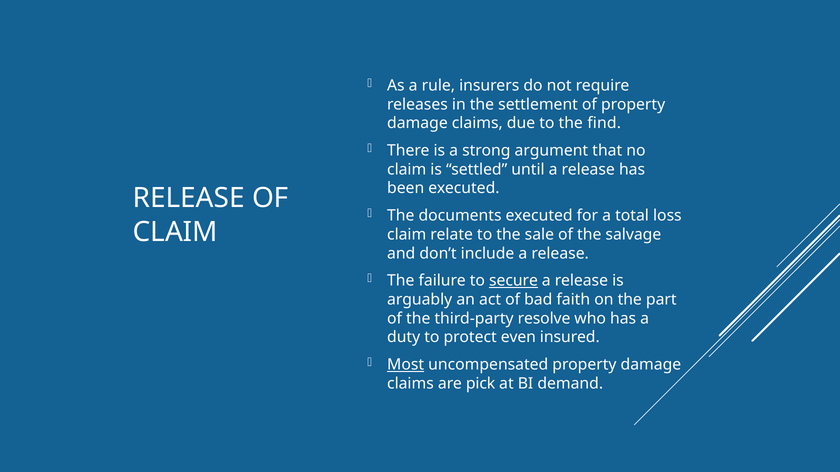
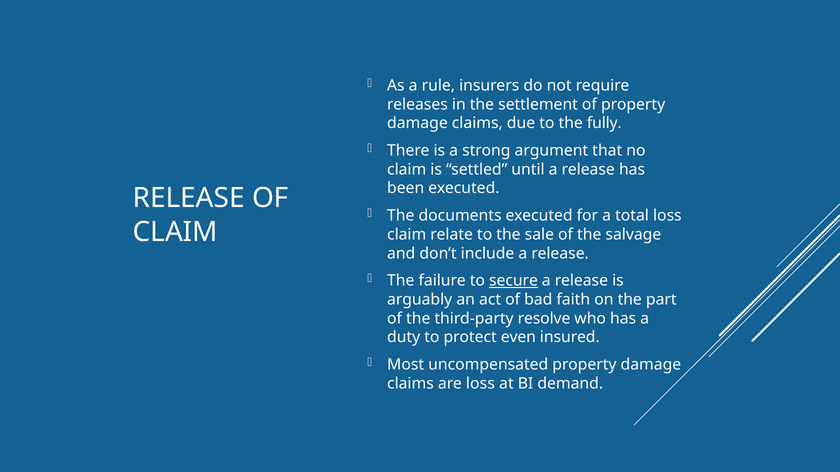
find: find -> fully
Most underline: present -> none
are pick: pick -> loss
